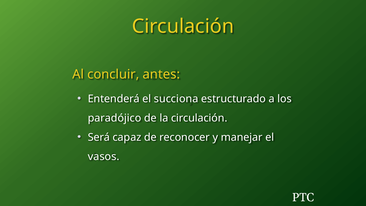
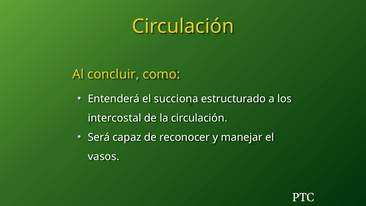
antes: antes -> como
paradójico: paradójico -> intercostal
